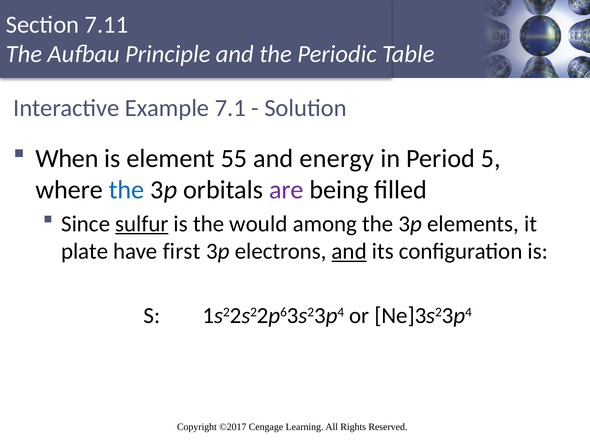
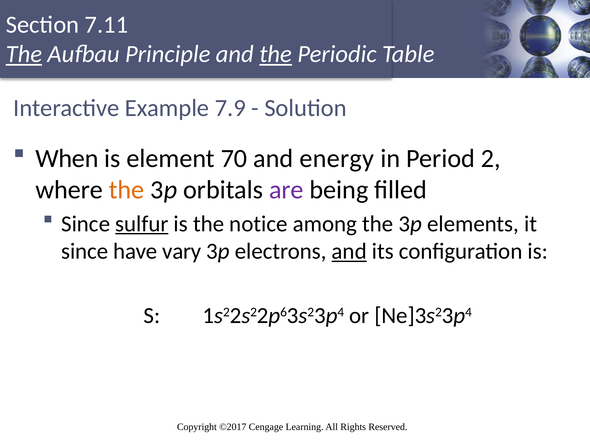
The at (24, 54) underline: none -> present
the at (276, 54) underline: none -> present
7.1: 7.1 -> 7.9
55: 55 -> 70
5: 5 -> 2
the at (127, 190) colour: blue -> orange
would: would -> notice
plate at (85, 251): plate -> since
first: first -> vary
